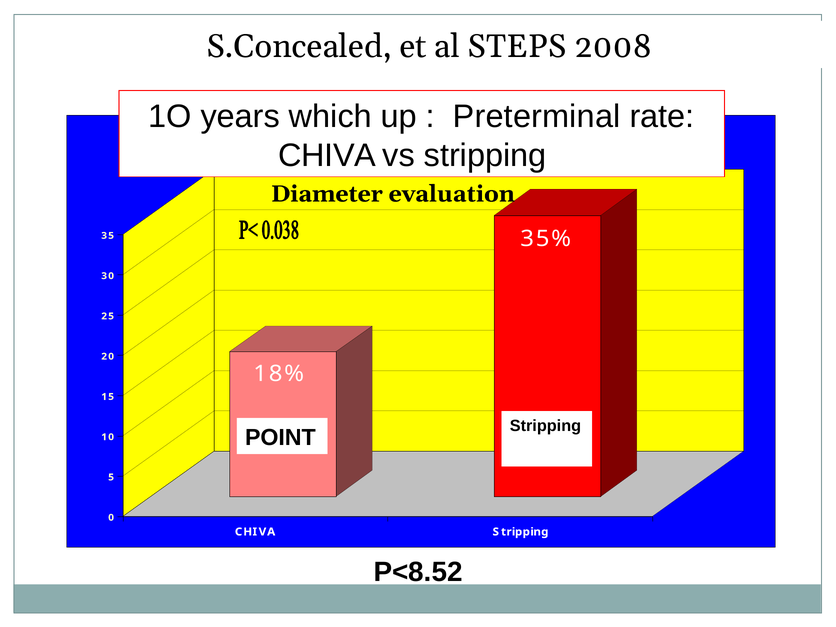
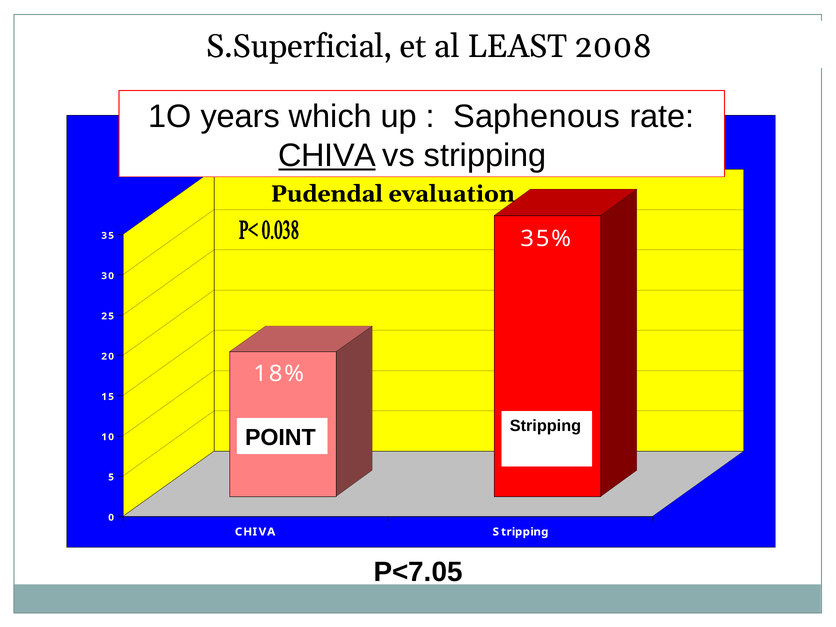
S.Concealed: S.Concealed -> S.Superficial
STEPS: STEPS -> LEAST
Preterminal: Preterminal -> Saphenous
CHIVA at (327, 155) underline: none -> present
Diameter: Diameter -> Pudendal
P<8.52: P<8.52 -> P<7.05
